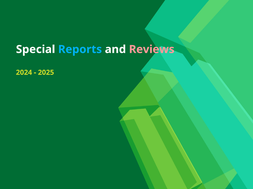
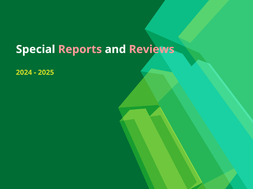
Reports colour: light blue -> pink
